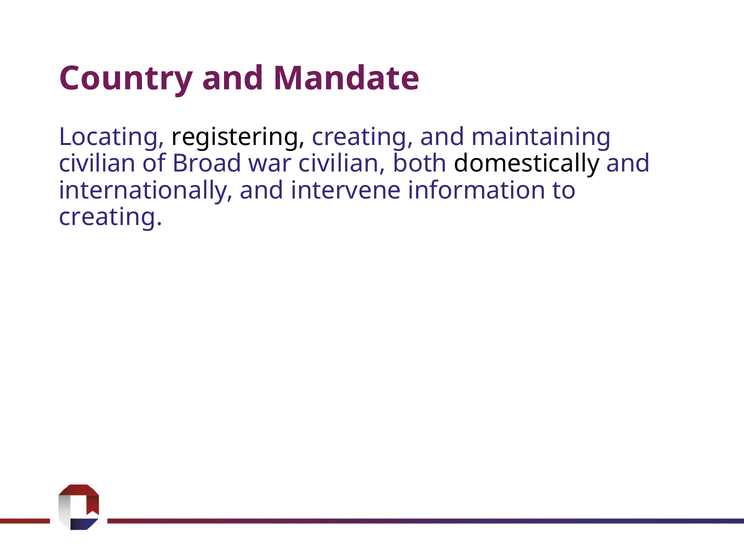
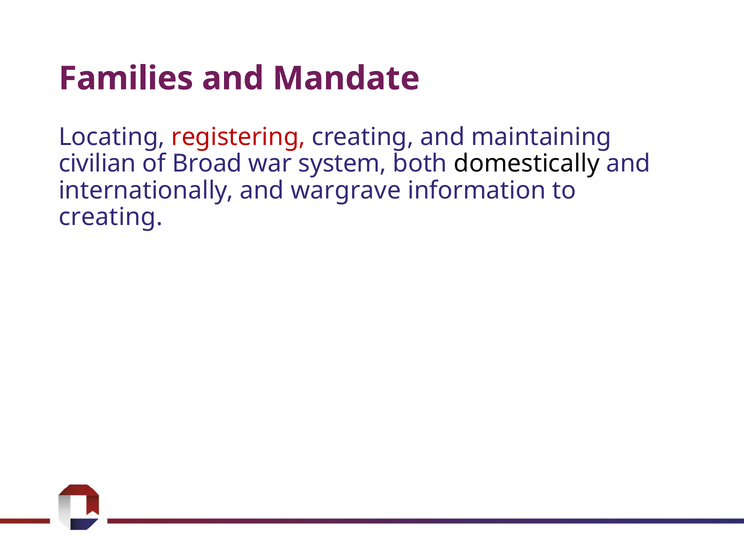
Country: Country -> Families
registering colour: black -> red
war civilian: civilian -> system
intervene: intervene -> wargrave
